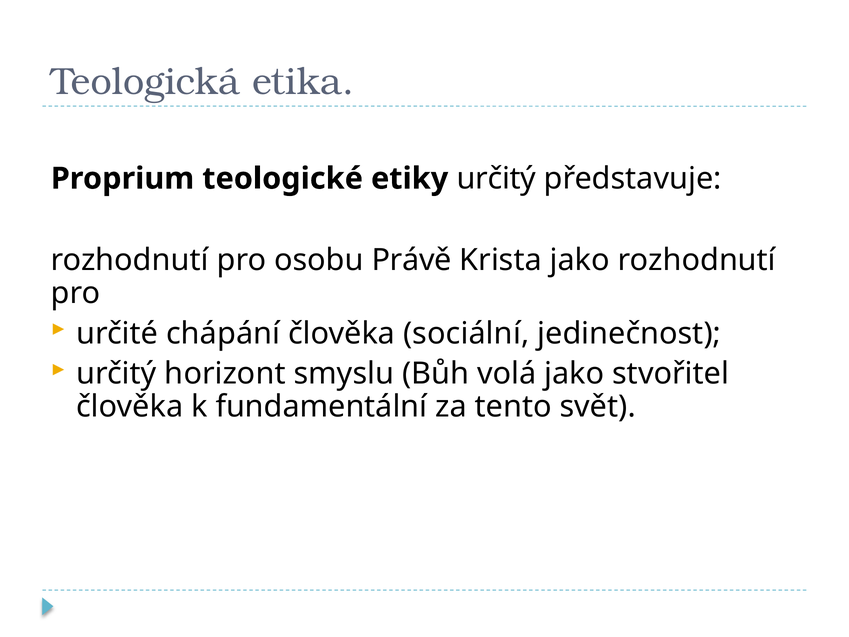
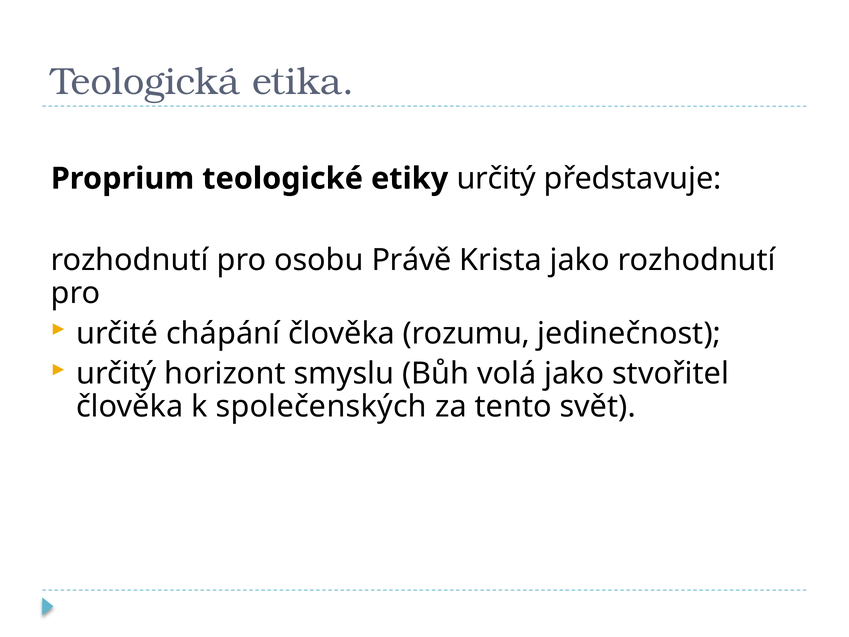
sociální: sociální -> rozumu
fundamentální: fundamentální -> společenských
